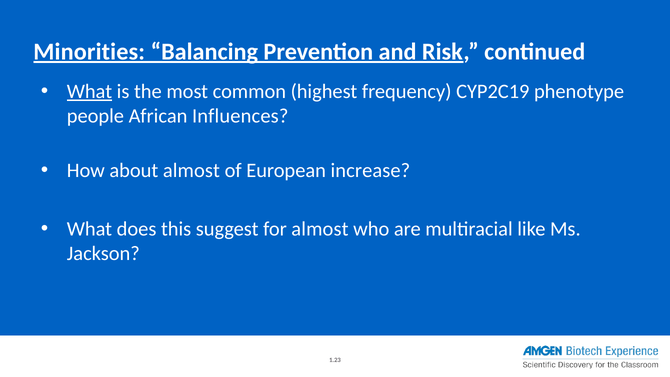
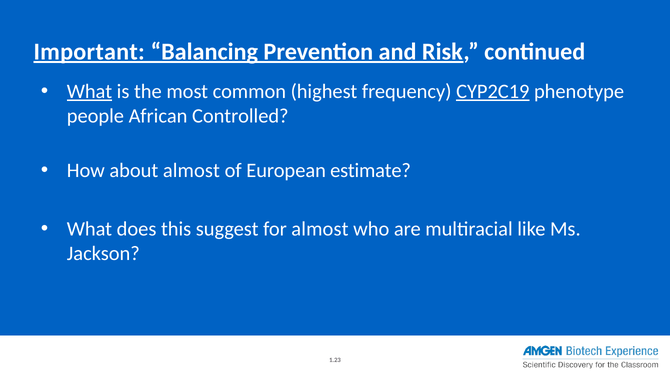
Minorities: Minorities -> Important
CYP2C19 underline: none -> present
Influences: Influences -> Controlled
increase: increase -> estimate
